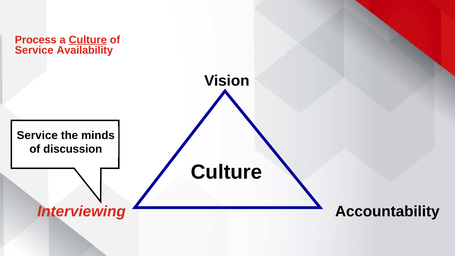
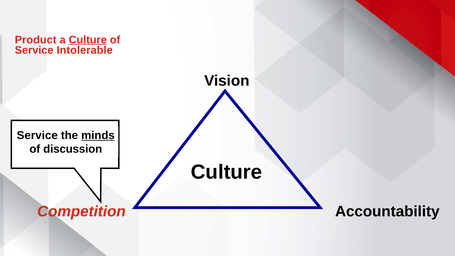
Process: Process -> Product
Availability: Availability -> Intolerable
minds underline: none -> present
Interviewing: Interviewing -> Competition
